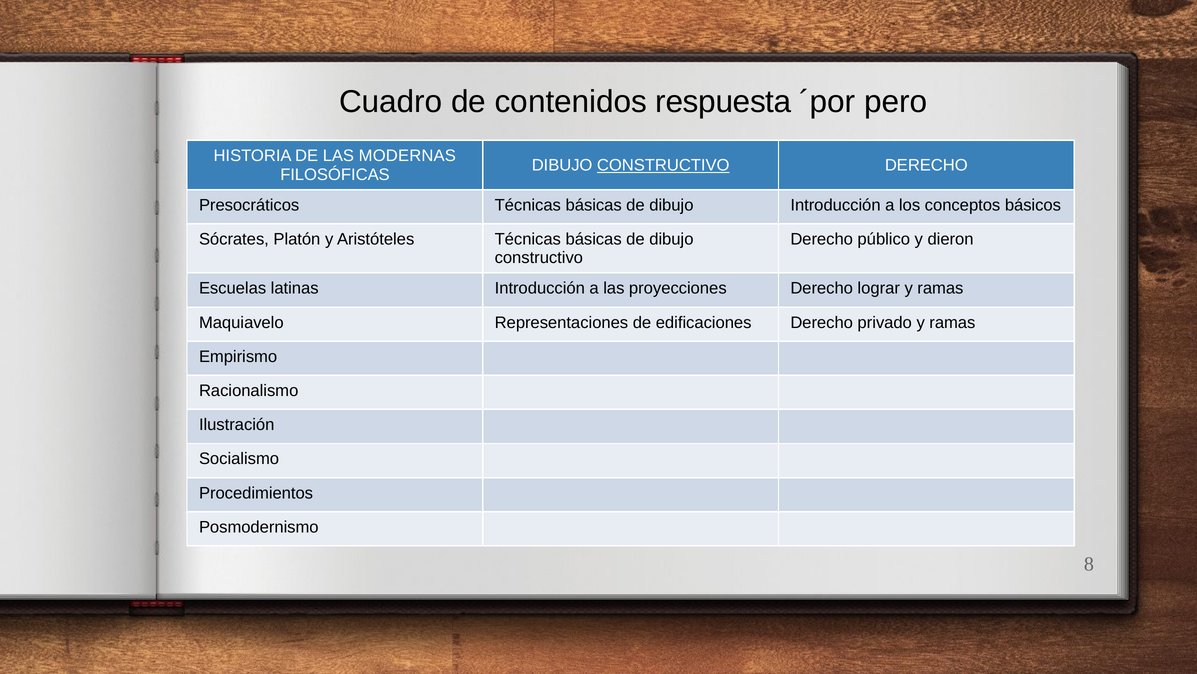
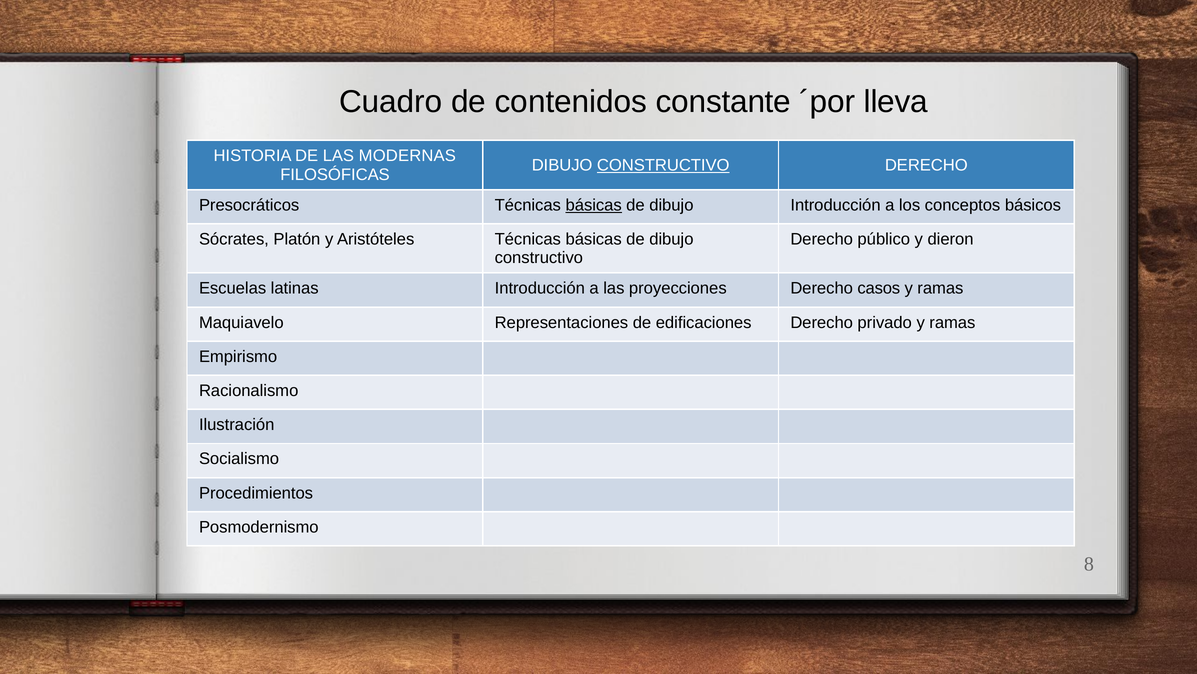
respuesta: respuesta -> constante
pero: pero -> lleva
básicas at (594, 205) underline: none -> present
lograr: lograr -> casos
